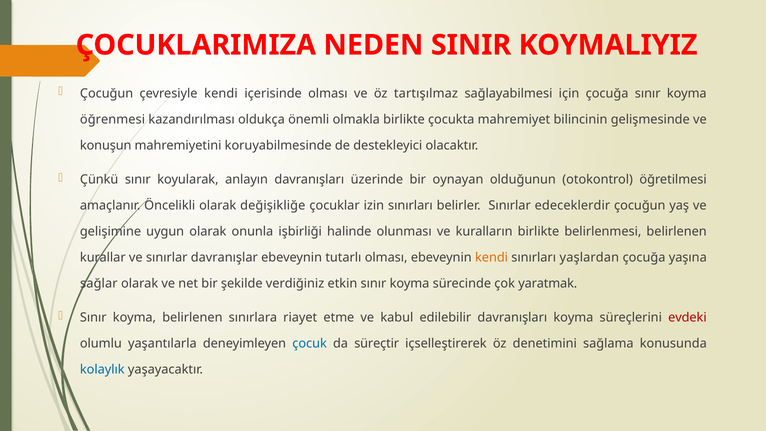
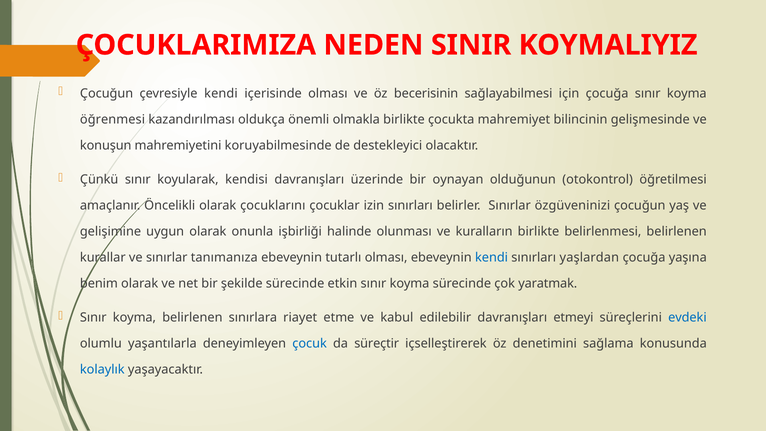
tartışılmaz: tartışılmaz -> becerisinin
anlayın: anlayın -> kendisi
değişikliğe: değişikliğe -> çocuklarını
edeceklerdir: edeceklerdir -> özgüveninizi
davranışlar: davranışlar -> tanımanıza
kendi at (492, 257) colour: orange -> blue
sağlar: sağlar -> benim
şekilde verdiğiniz: verdiğiniz -> sürecinde
davranışları koyma: koyma -> etmeyi
evdeki colour: red -> blue
